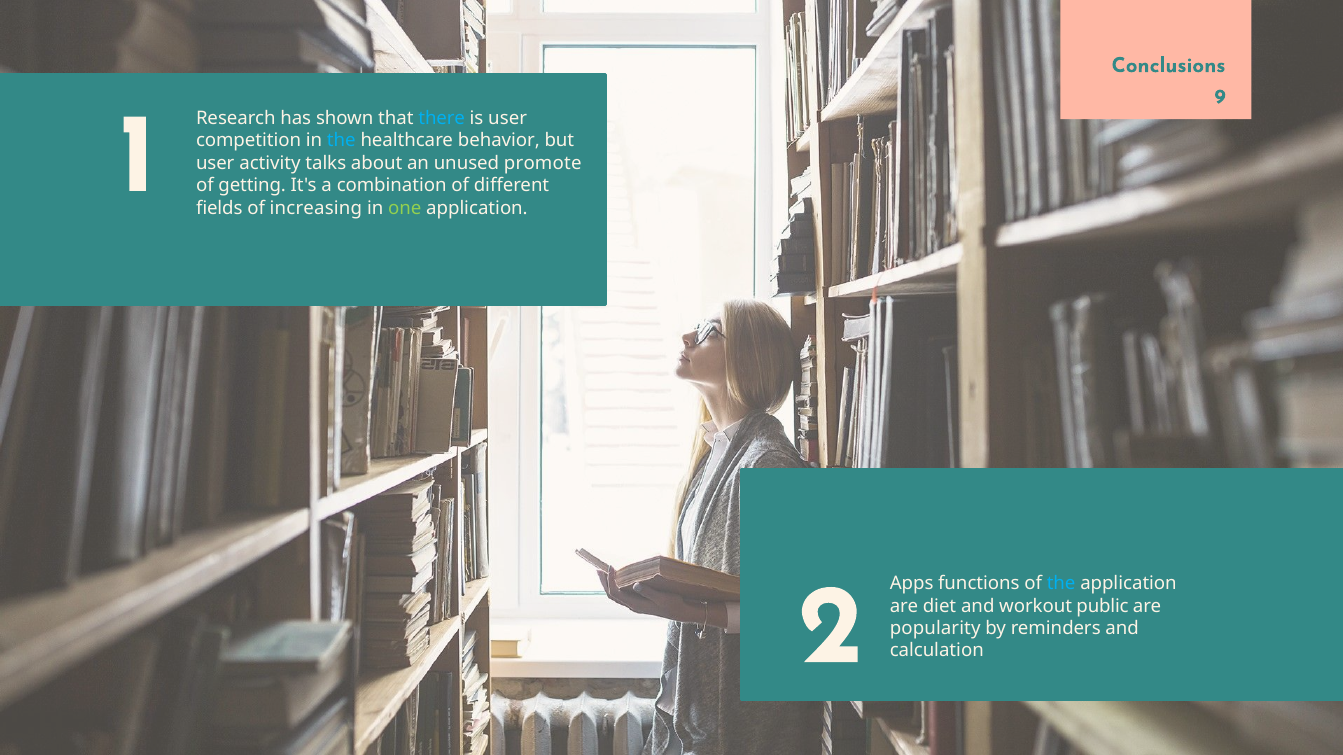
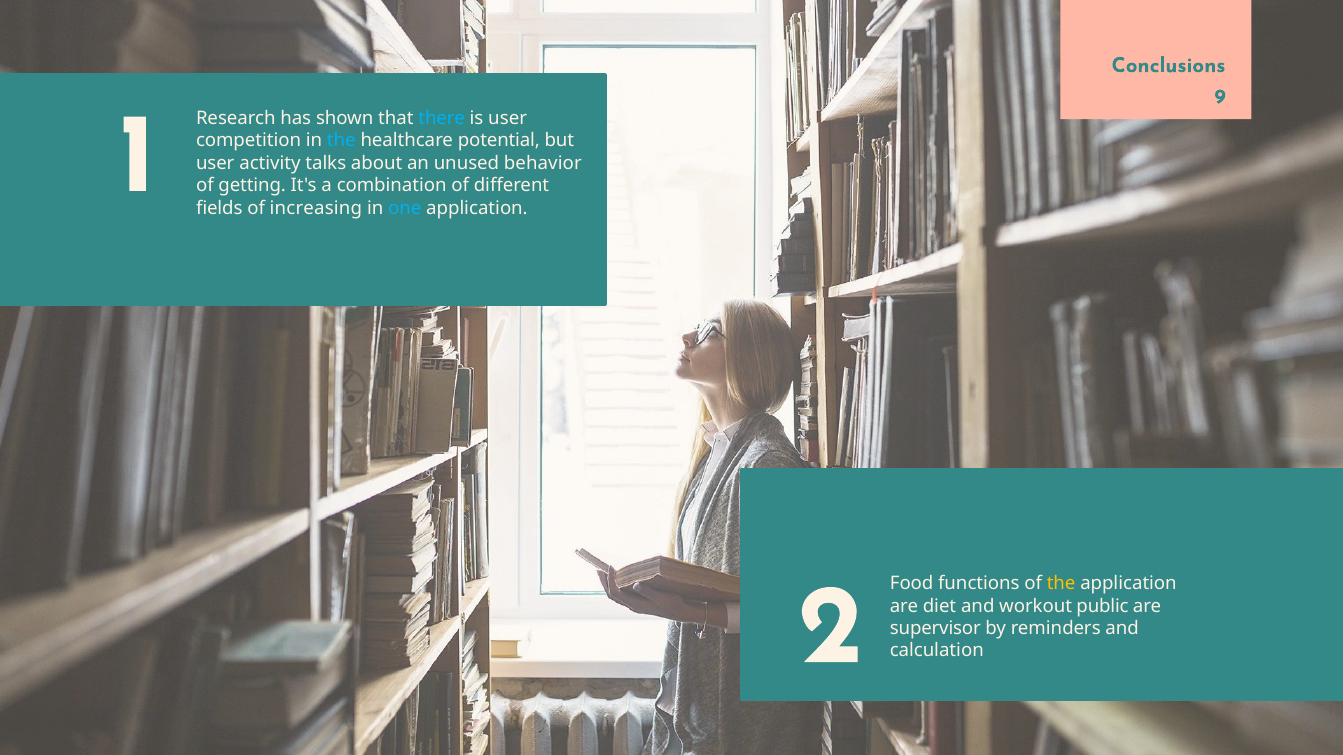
behavior: behavior -> potential
promote: promote -> behavior
one colour: light green -> light blue
Apps: Apps -> Food
the at (1061, 584) colour: light blue -> yellow
popularity: popularity -> supervisor
